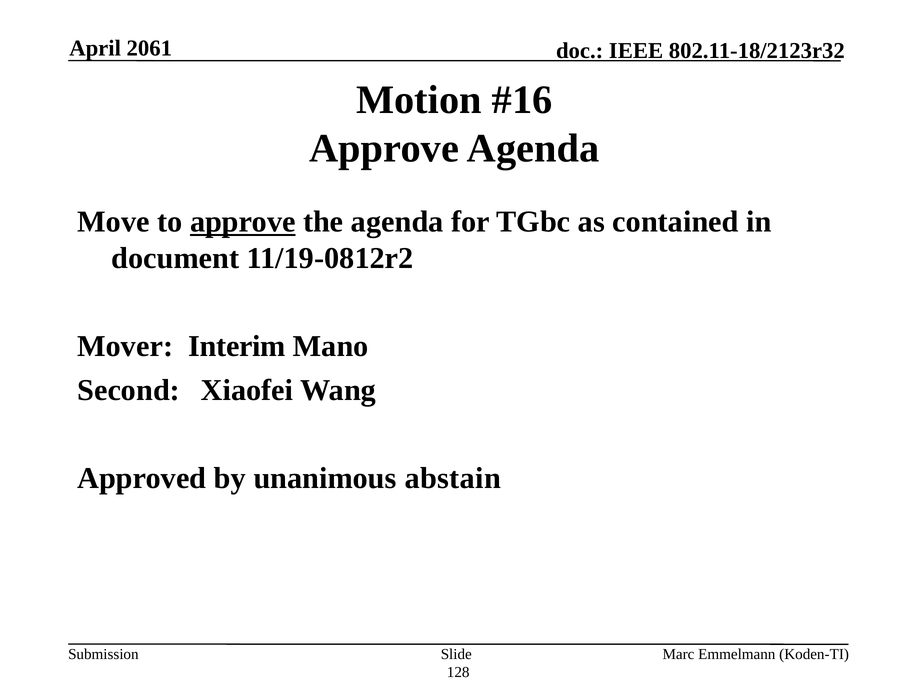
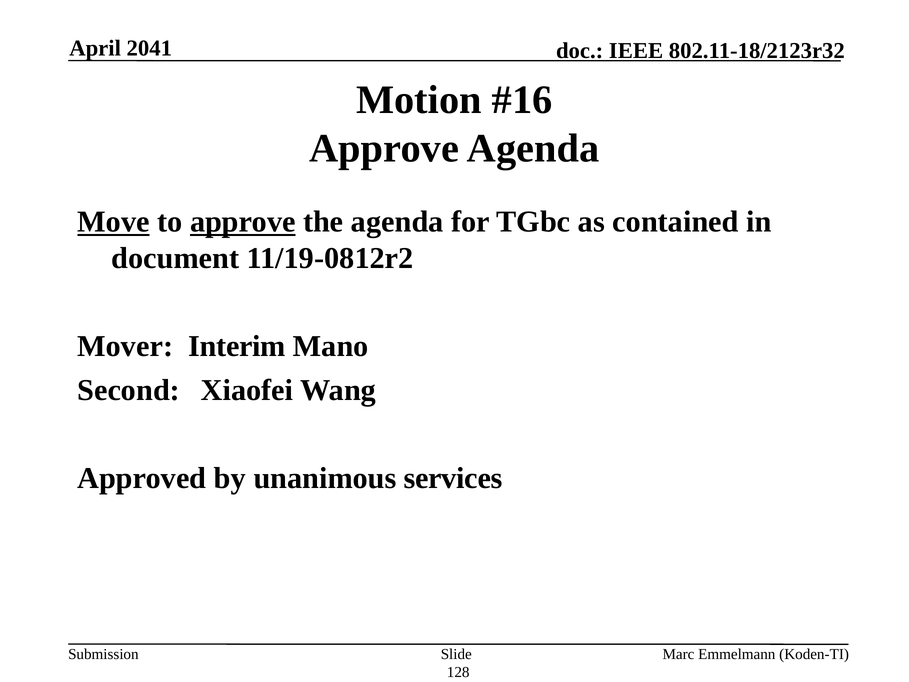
2061: 2061 -> 2041
Move underline: none -> present
abstain: abstain -> services
